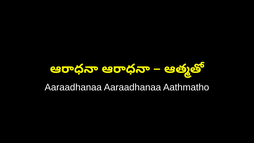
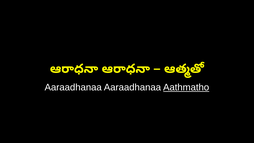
Aathmatho underline: none -> present
